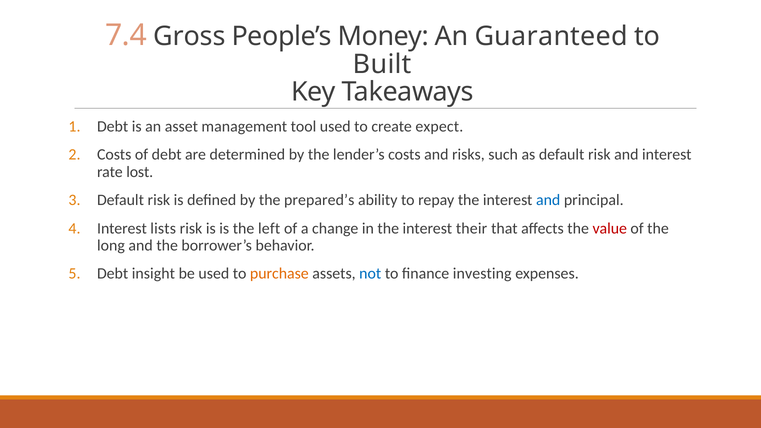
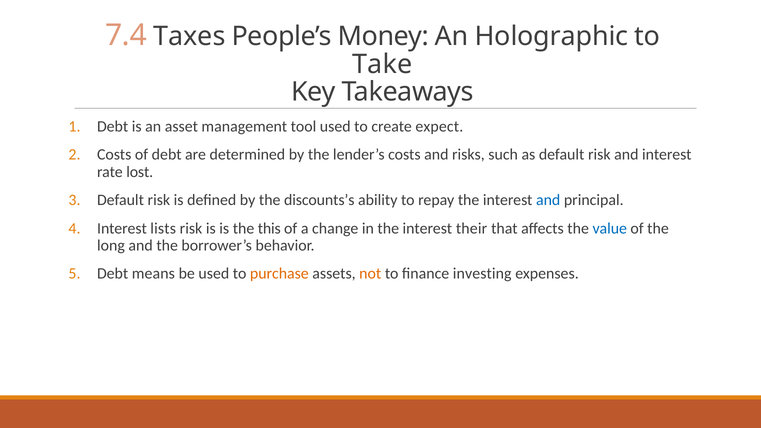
Gross: Gross -> Taxes
Guaranteed: Guaranteed -> Holographic
Built: Built -> Take
prepared’s: prepared’s -> discounts’s
left: left -> this
value colour: red -> blue
insight: insight -> means
not colour: blue -> orange
